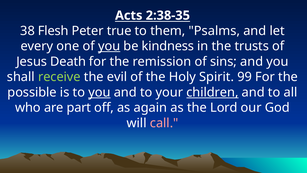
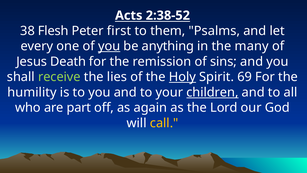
2:38-35: 2:38-35 -> 2:38-52
true: true -> first
kindness: kindness -> anything
trusts: trusts -> many
evil: evil -> lies
Holy underline: none -> present
99: 99 -> 69
possible: possible -> humility
you at (99, 92) underline: present -> none
call colour: pink -> yellow
